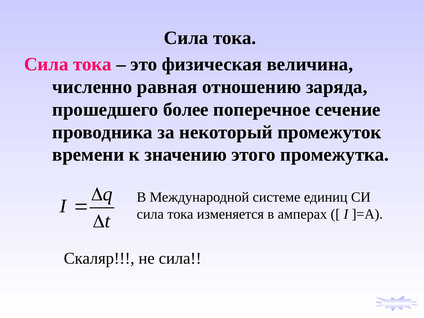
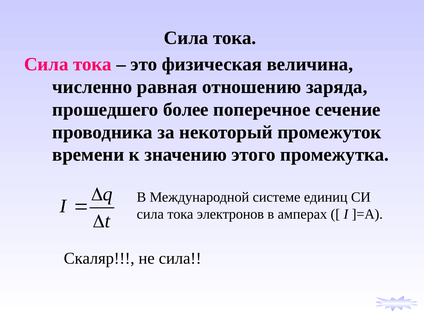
изменяется: изменяется -> электронов
